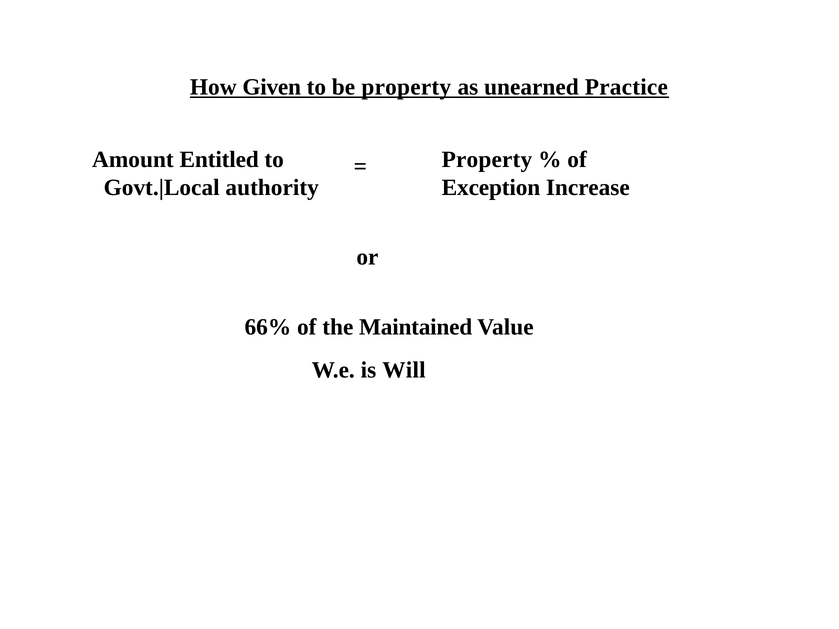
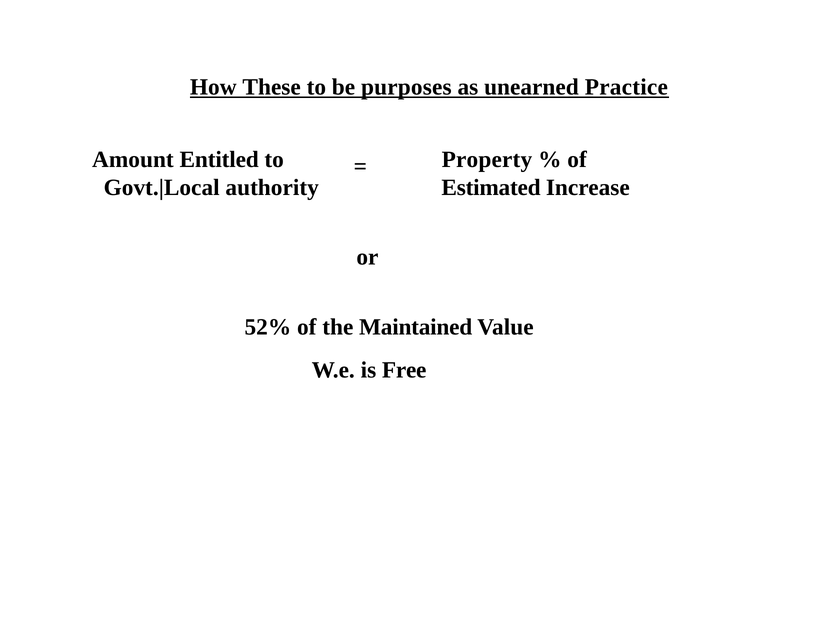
Given: Given -> These
be property: property -> purposes
Exception: Exception -> Estimated
66%: 66% -> 52%
Will: Will -> Free
